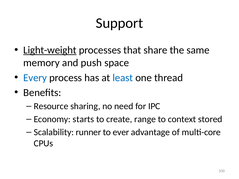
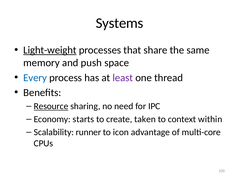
Support: Support -> Systems
least colour: blue -> purple
Resource underline: none -> present
range: range -> taken
stored: stored -> within
ever: ever -> icon
